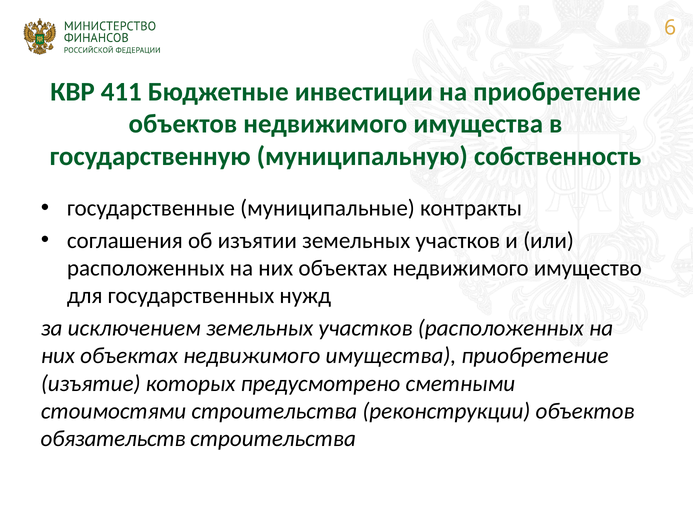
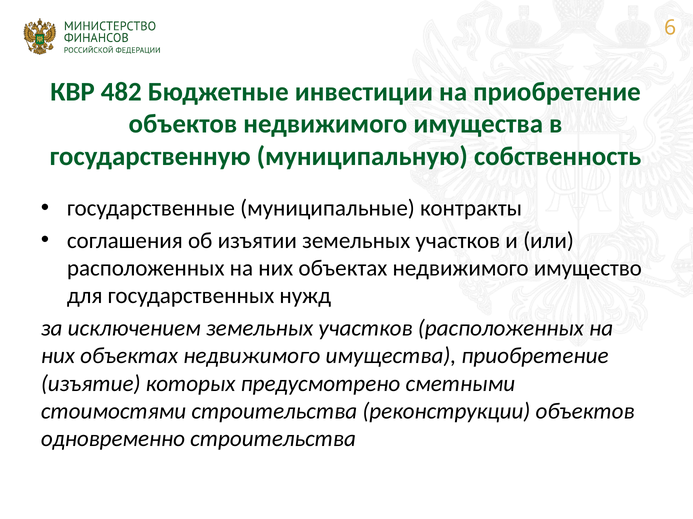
411: 411 -> 482
обязательств: обязательств -> одновременно
